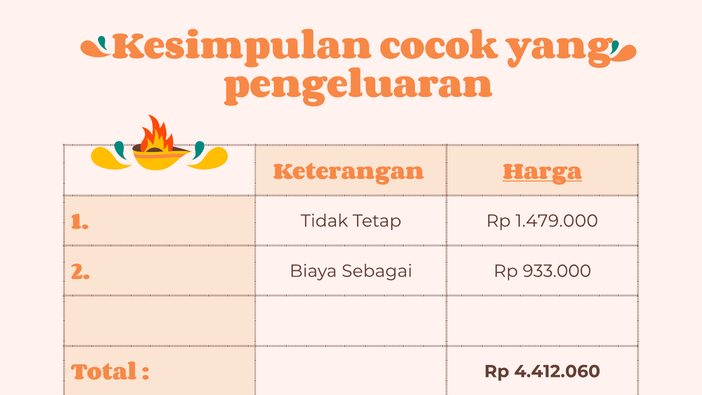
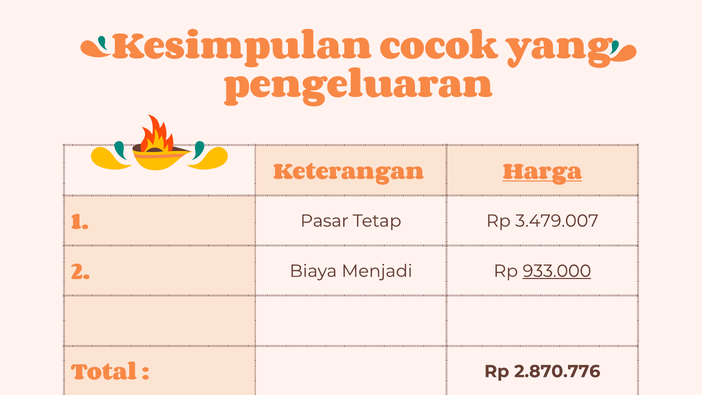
Tidak: Tidak -> Pasar
1.479.000: 1.479.000 -> 3.479.007
Sebagai: Sebagai -> Menjadi
933.000 underline: none -> present
4.412.060: 4.412.060 -> 2.870.776
